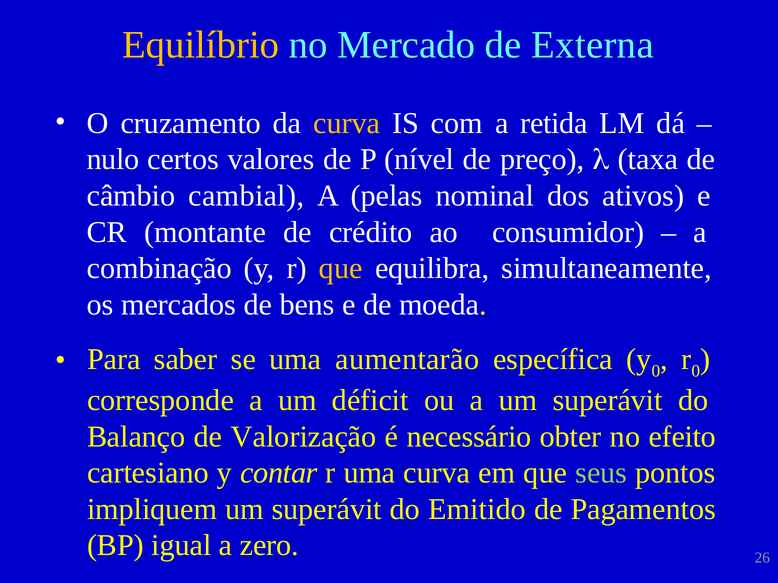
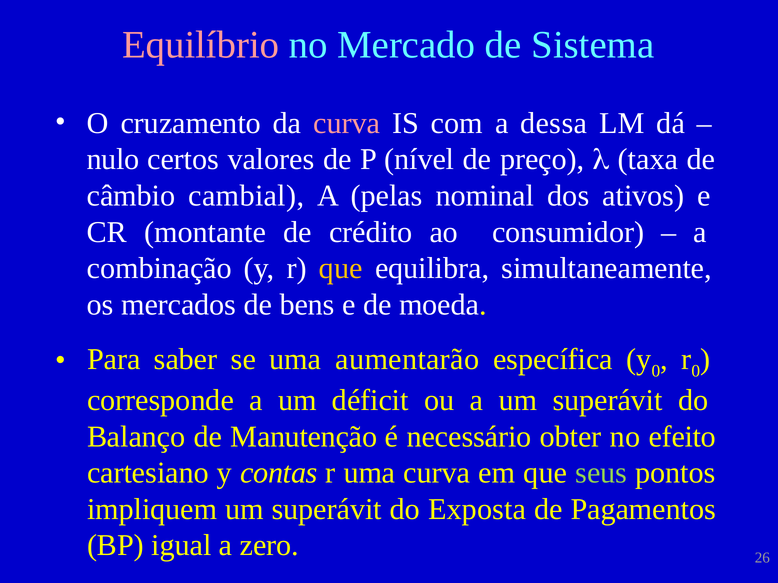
Equilíbrio colour: yellow -> pink
Externa: Externa -> Sistema
curva at (347, 123) colour: yellow -> pink
retida: retida -> dessa
Valorização: Valorização -> Manutenção
contar: contar -> contas
Emitido: Emitido -> Exposta
